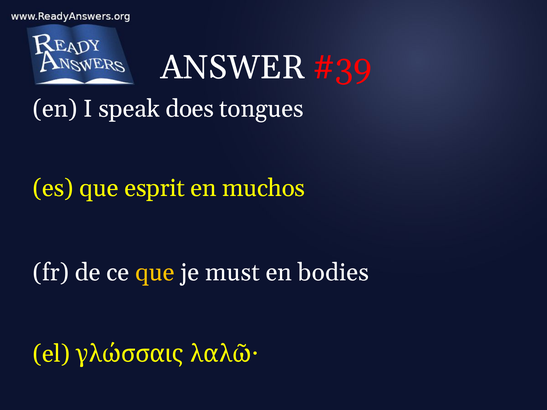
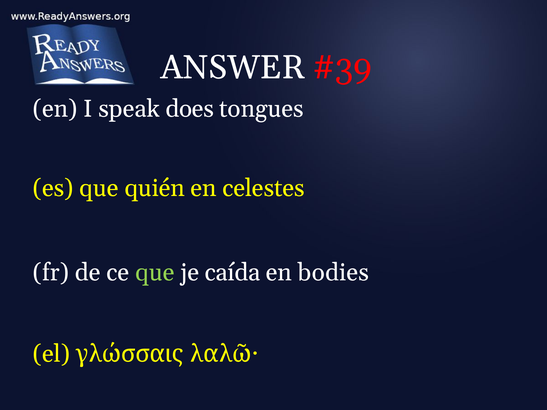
esprit: esprit -> quién
muchos: muchos -> celestes
que at (155, 273) colour: yellow -> light green
must: must -> caída
